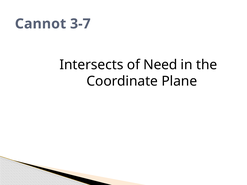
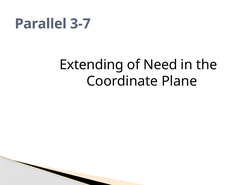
Cannot: Cannot -> Parallel
Intersects: Intersects -> Extending
